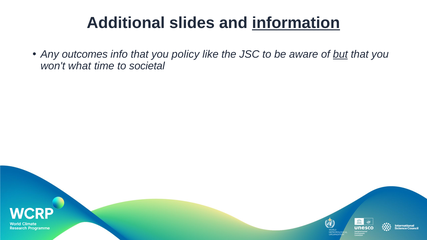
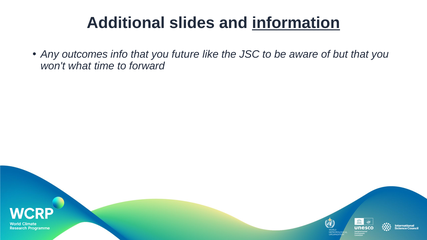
policy: policy -> future
but underline: present -> none
societal: societal -> forward
